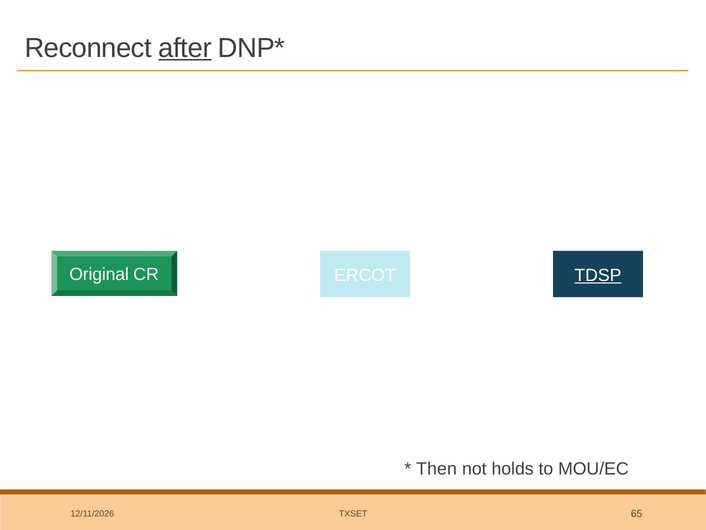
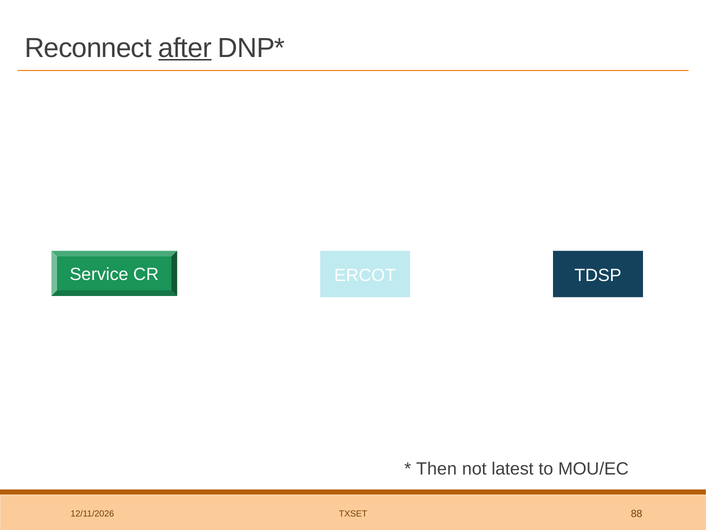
Original: Original -> Service
TDSP underline: present -> none
holds: holds -> latest
65: 65 -> 88
